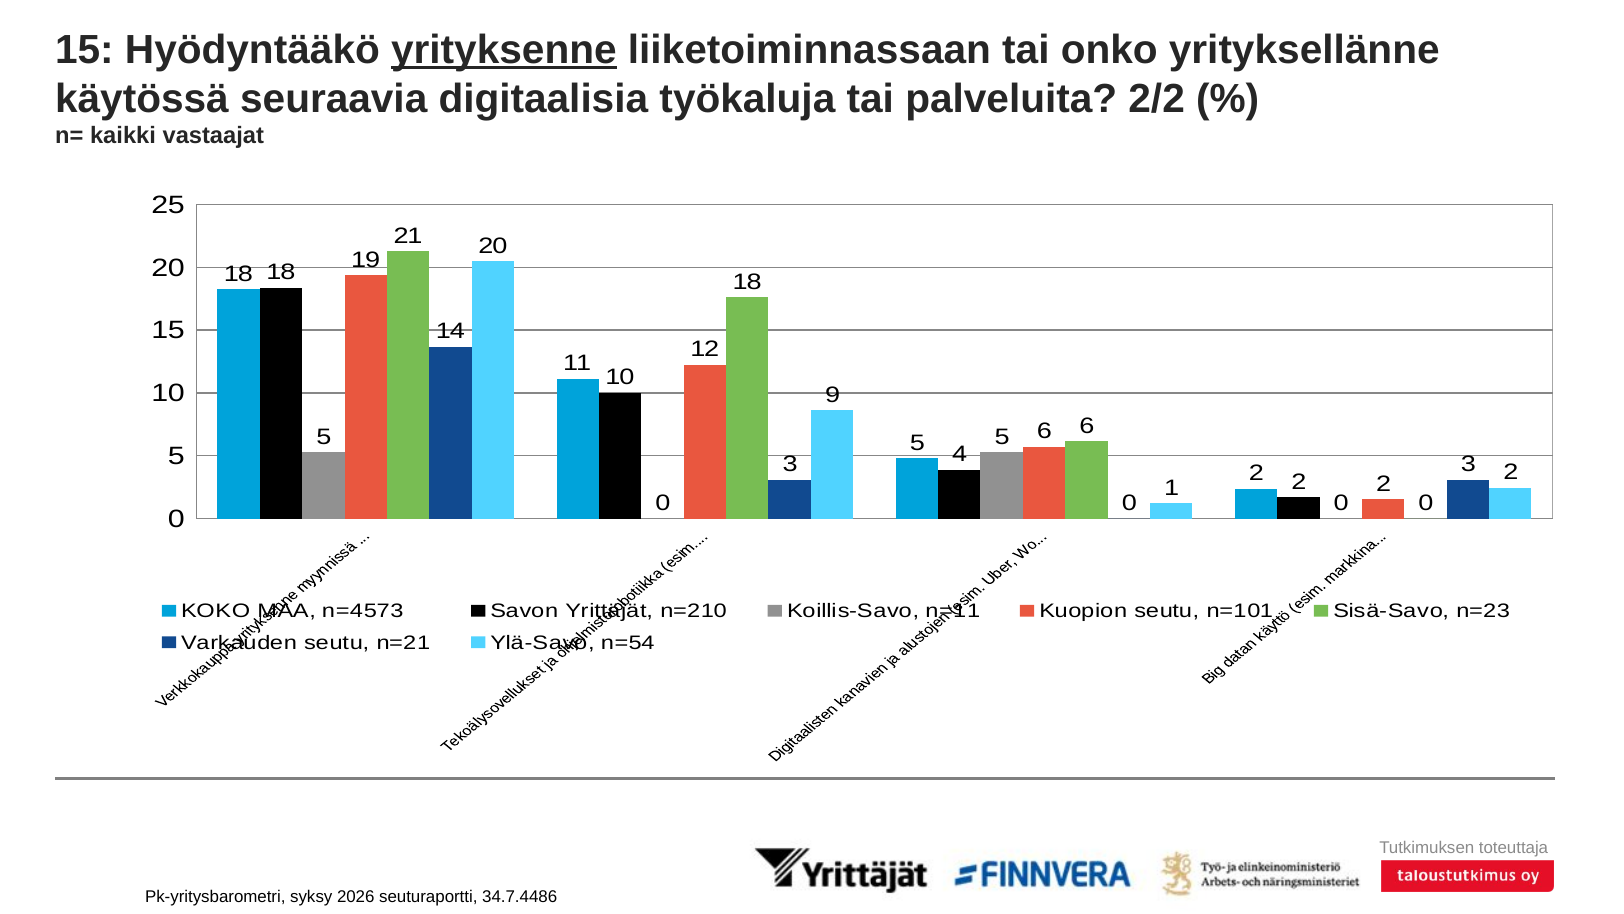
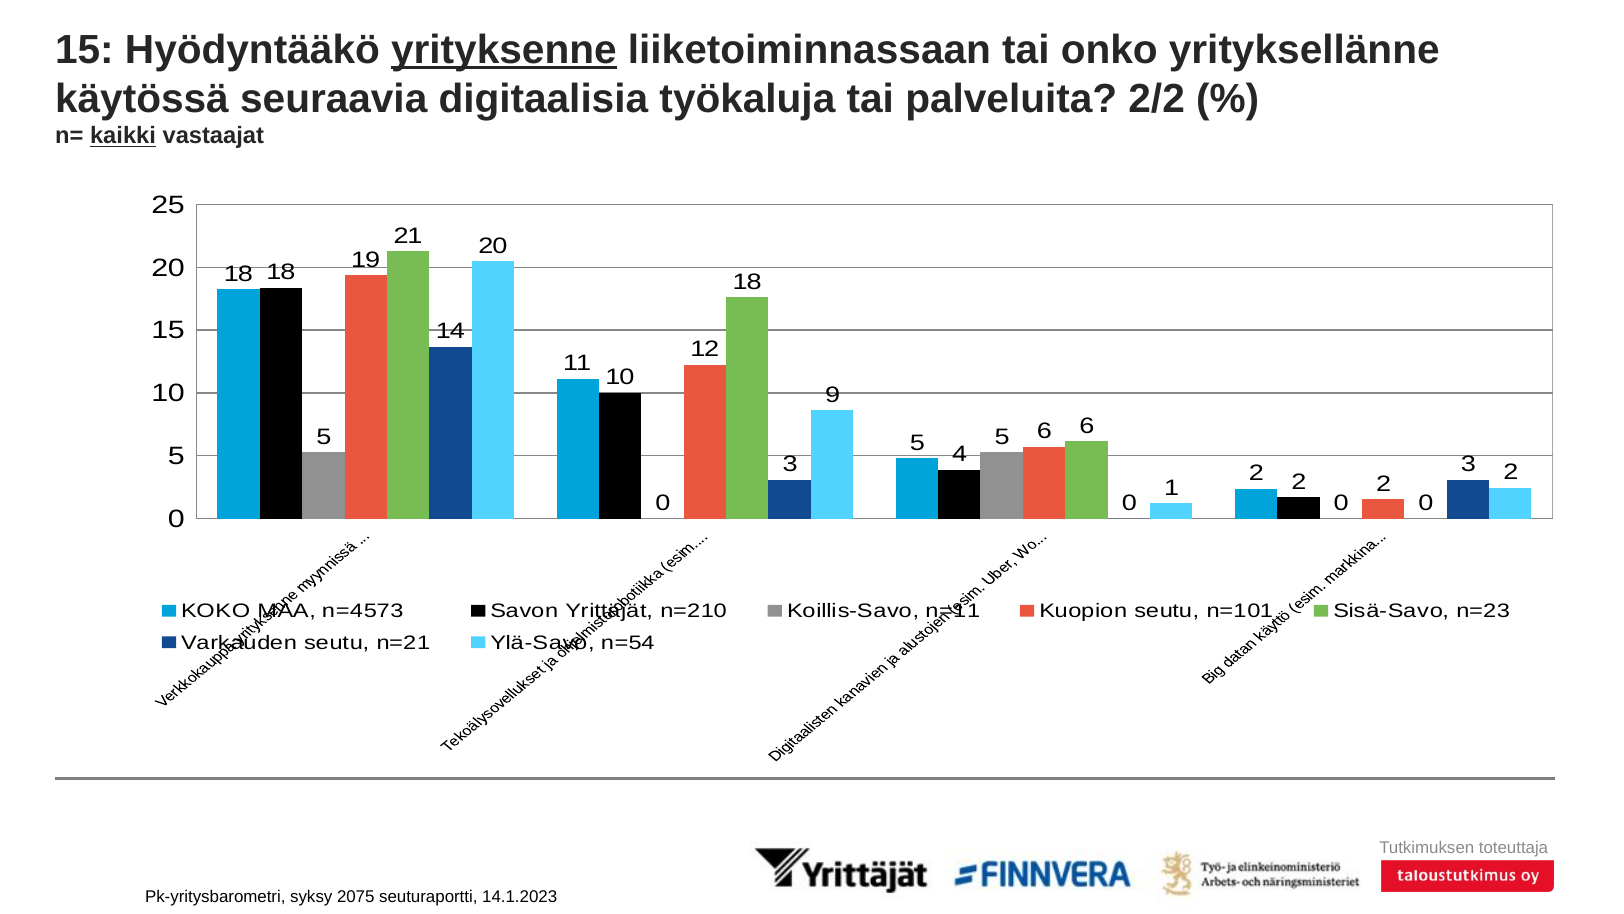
kaikki underline: none -> present
2026: 2026 -> 2075
34.7.4486: 34.7.4486 -> 14.1.2023
